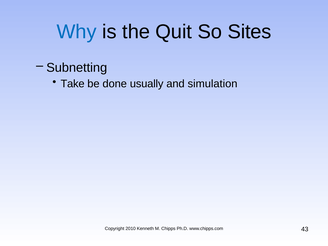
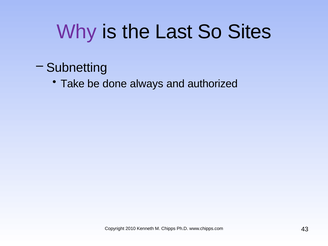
Why colour: blue -> purple
Quit: Quit -> Last
usually: usually -> always
simulation: simulation -> authorized
